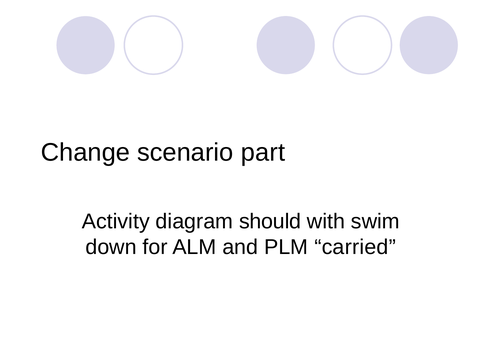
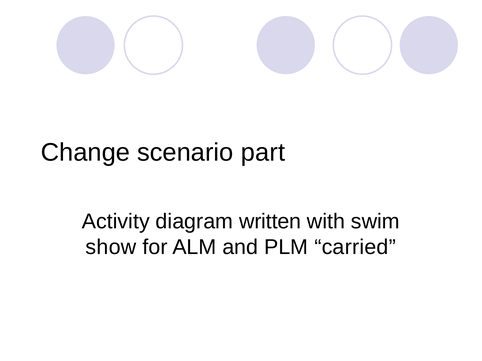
should: should -> written
down: down -> show
